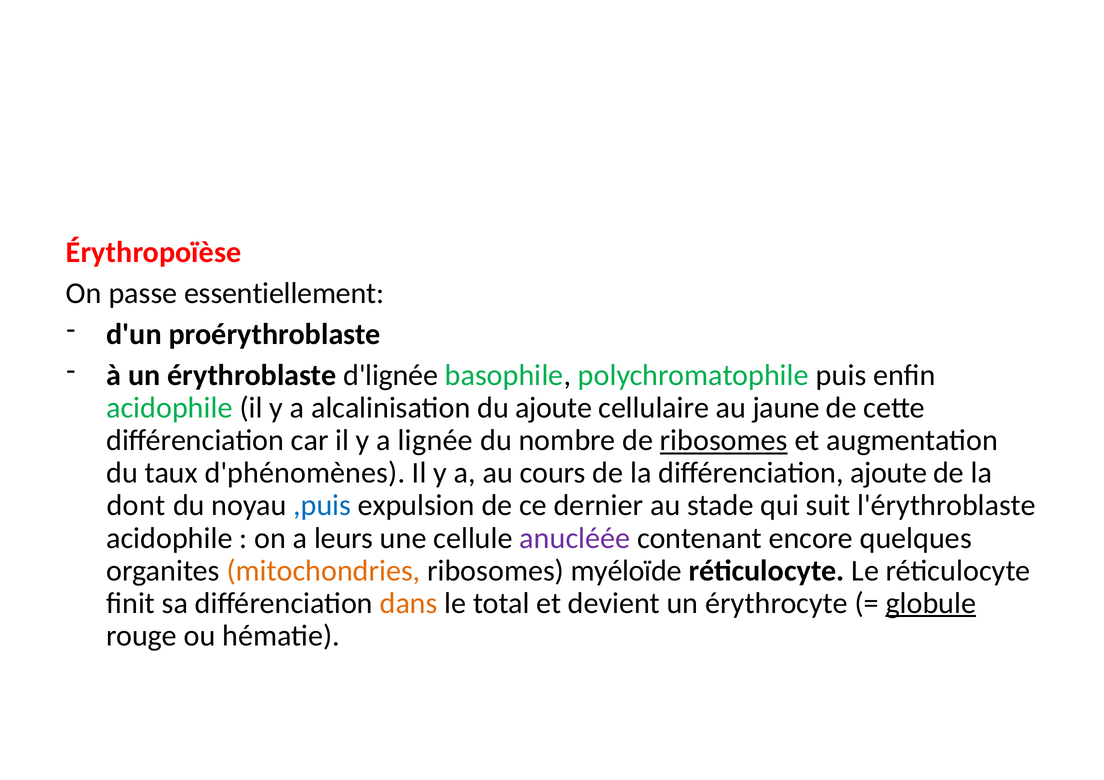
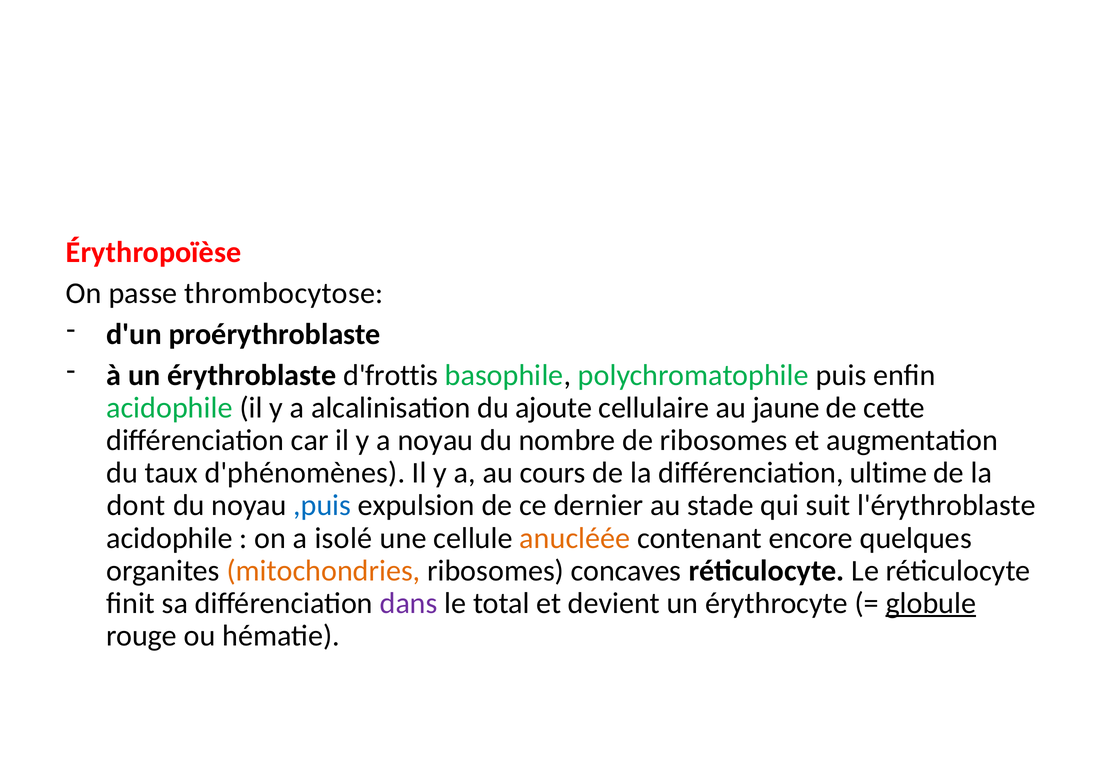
essentiellement: essentiellement -> thrombocytose
d'lignée: d'lignée -> d'frottis
a lignée: lignée -> noyau
ribosomes at (724, 440) underline: present -> none
différenciation ajoute: ajoute -> ultime
leurs: leurs -> isolé
anucléée colour: purple -> orange
myéloïde: myéloïde -> concaves
dans colour: orange -> purple
